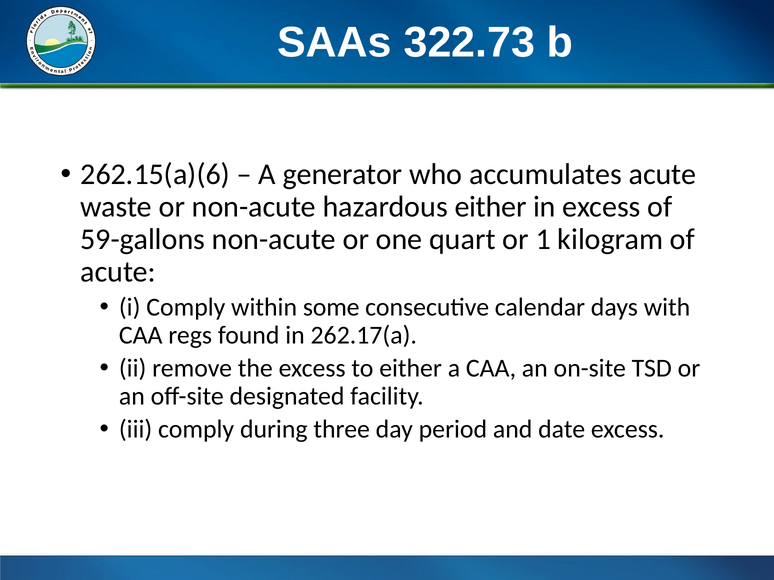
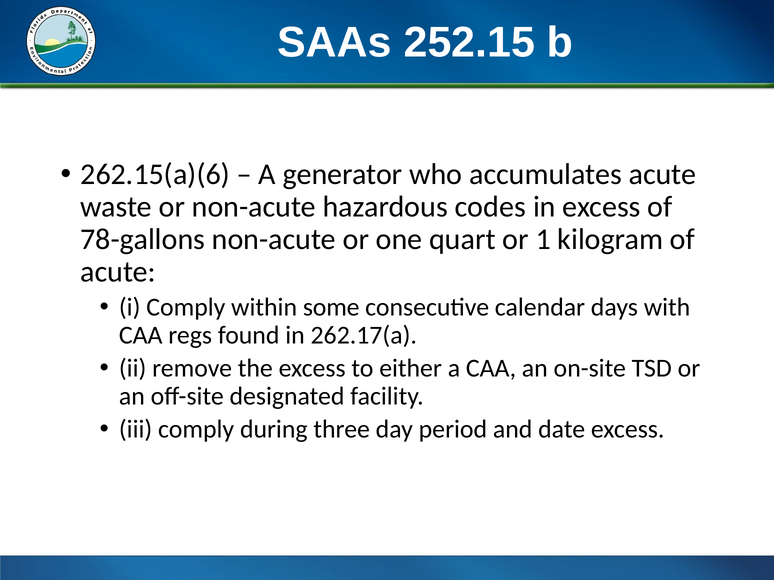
322.73: 322.73 -> 252.15
hazardous either: either -> codes
59-gallons: 59-gallons -> 78-gallons
